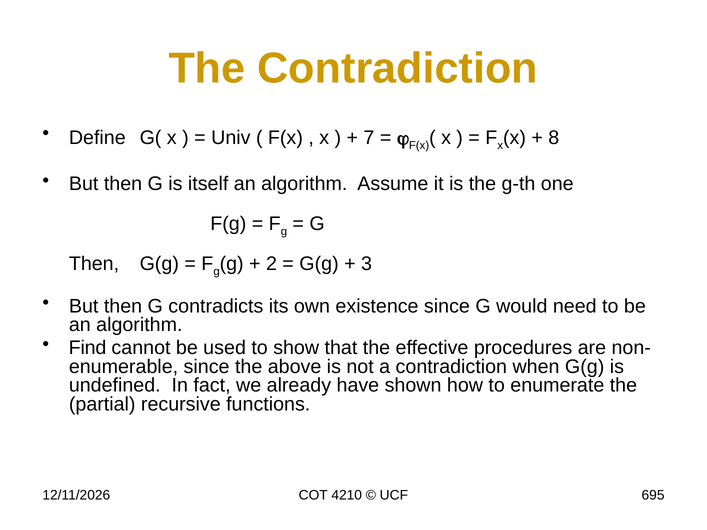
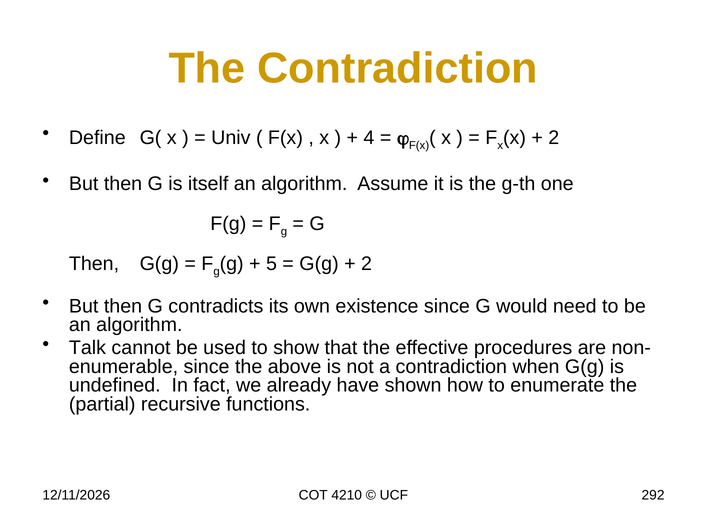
7: 7 -> 4
8 at (554, 138): 8 -> 2
2: 2 -> 5
3 at (367, 264): 3 -> 2
Find: Find -> Talk
695: 695 -> 292
